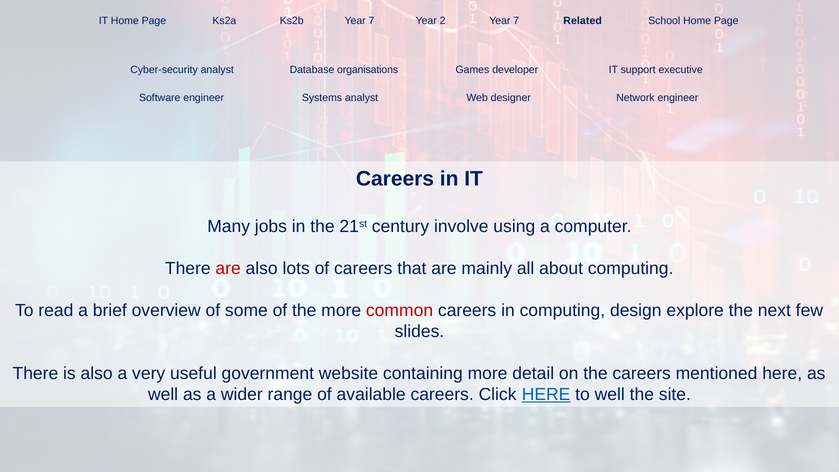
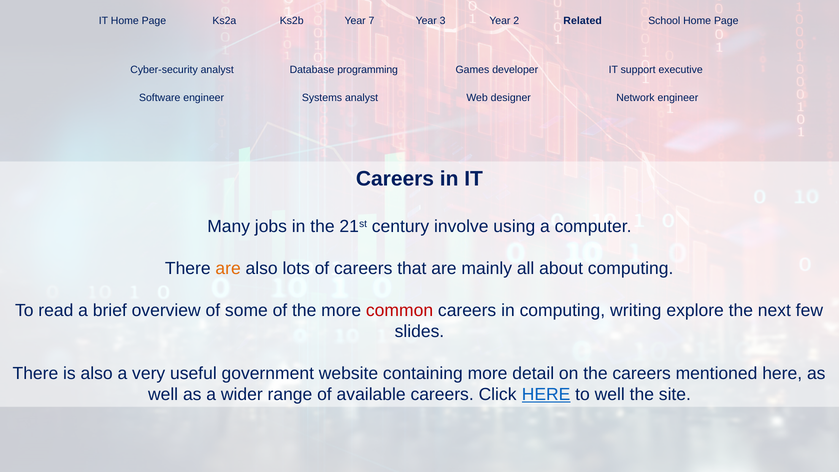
2: 2 -> 3
7 at (516, 21): 7 -> 2
organisations: organisations -> programming
are at (228, 269) colour: red -> orange
design: design -> writing
